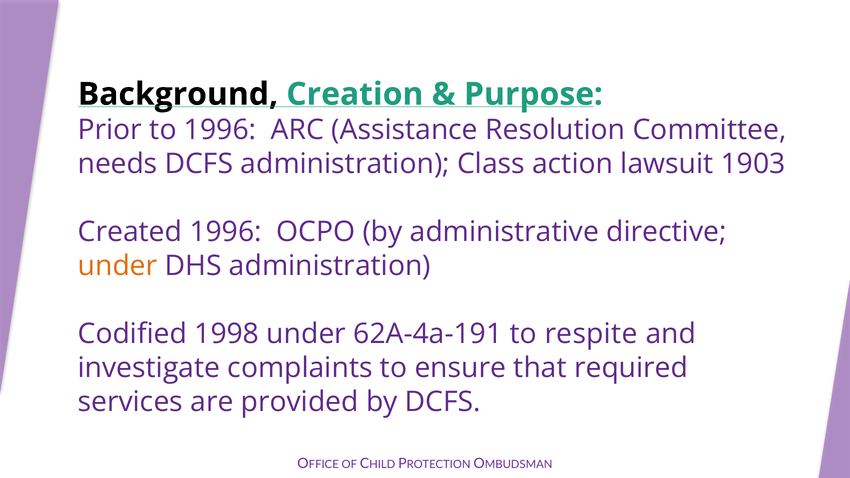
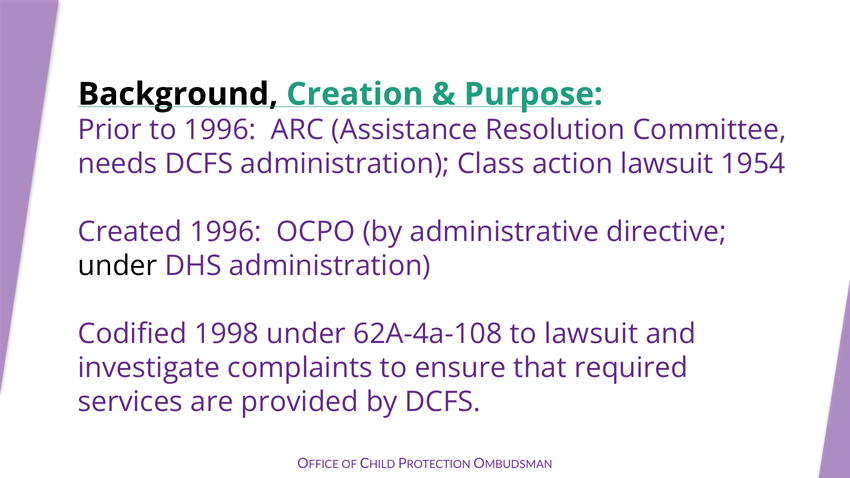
1903: 1903 -> 1954
under at (118, 266) colour: orange -> black
62A-4a-191: 62A-4a-191 -> 62A-4a-108
to respite: respite -> lawsuit
